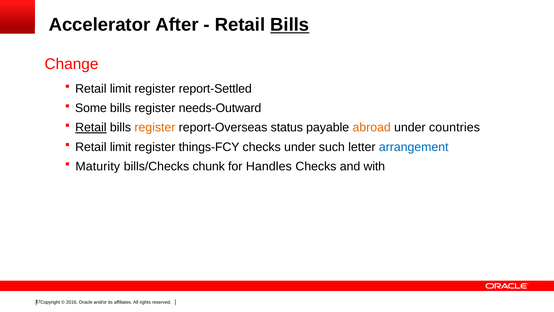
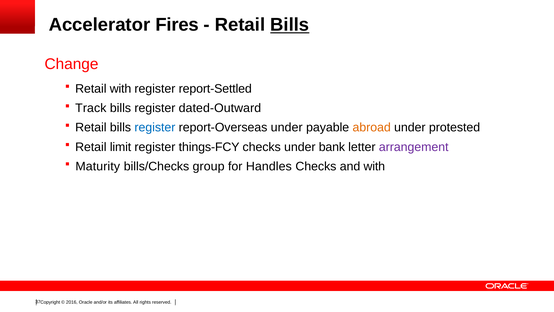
After: After -> Fires
limit at (121, 89): limit -> with
Some: Some -> Track
needs-Outward: needs-Outward -> dated-Outward
Retail at (91, 127) underline: present -> none
register at (155, 127) colour: orange -> blue
report-Overseas status: status -> under
countries: countries -> protested
such: such -> bank
arrangement colour: blue -> purple
chunk: chunk -> group
